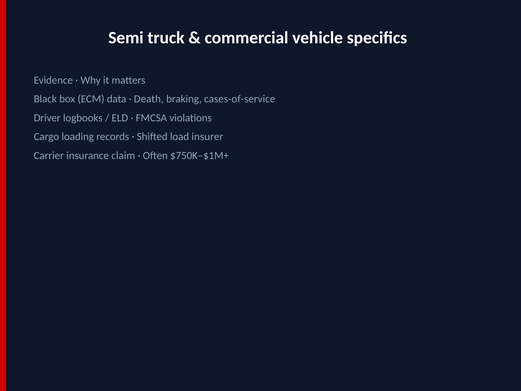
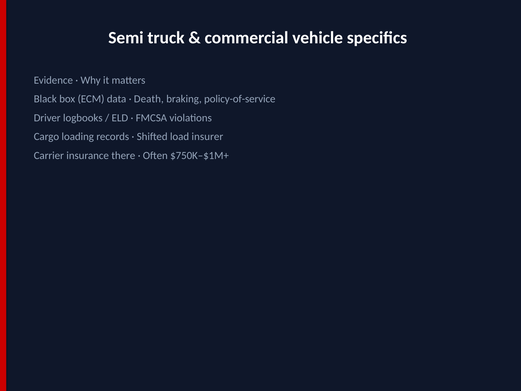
cases-of-service: cases-of-service -> policy-of-service
claim: claim -> there
